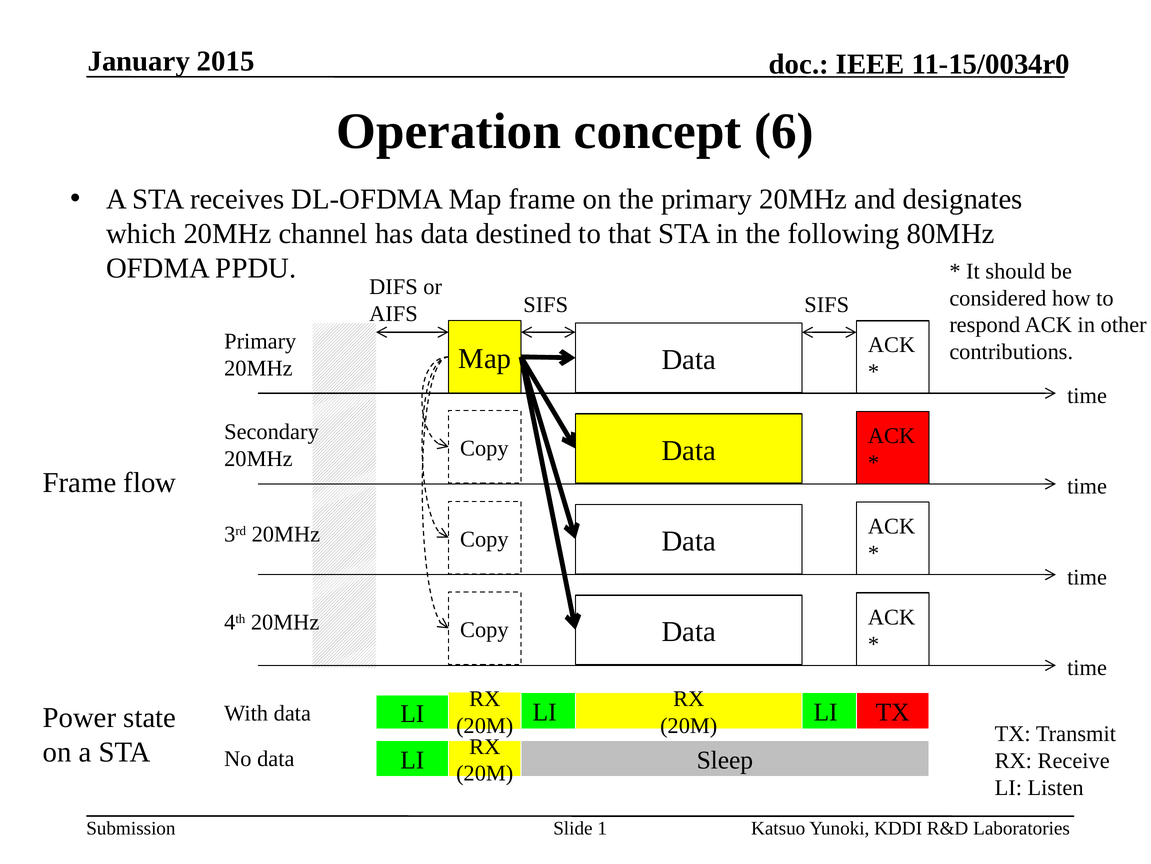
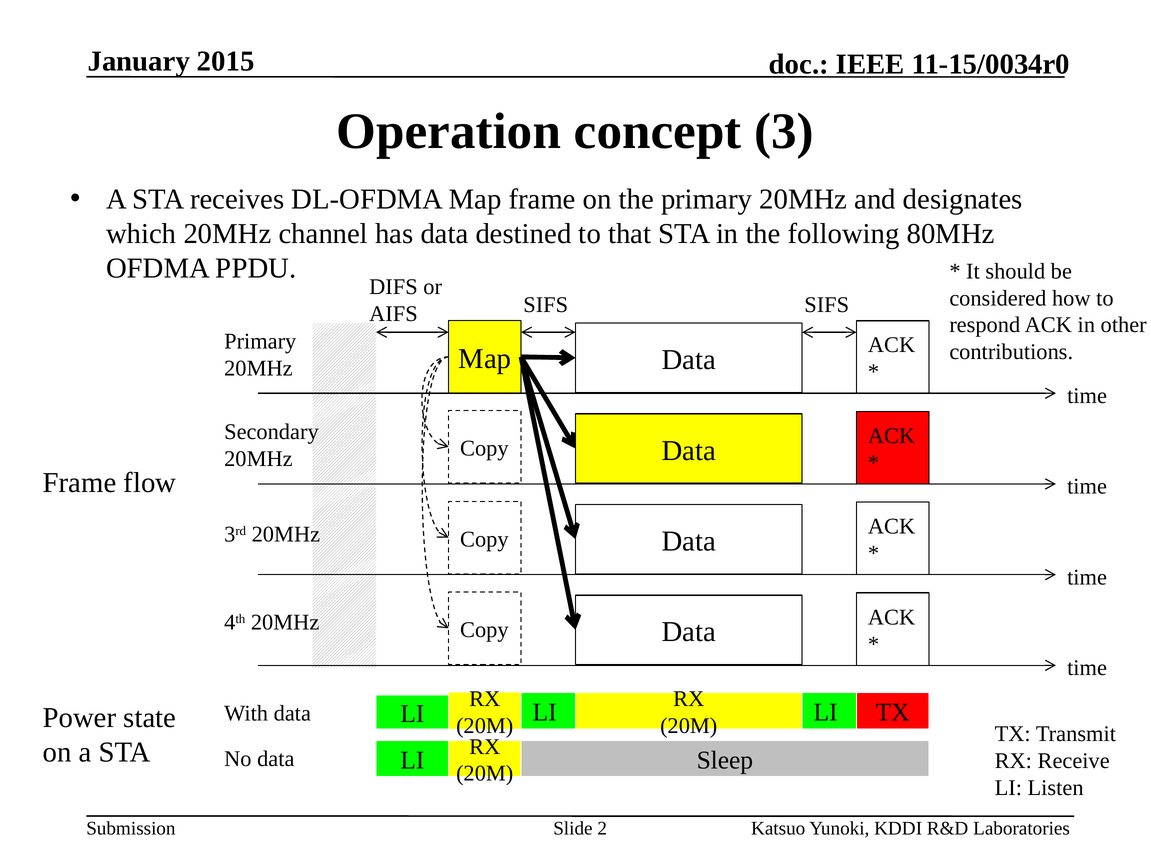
6: 6 -> 3
1: 1 -> 2
